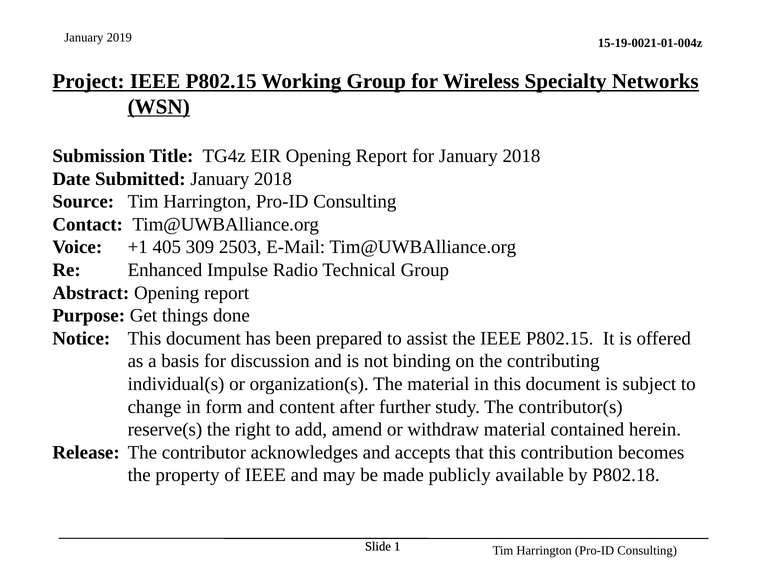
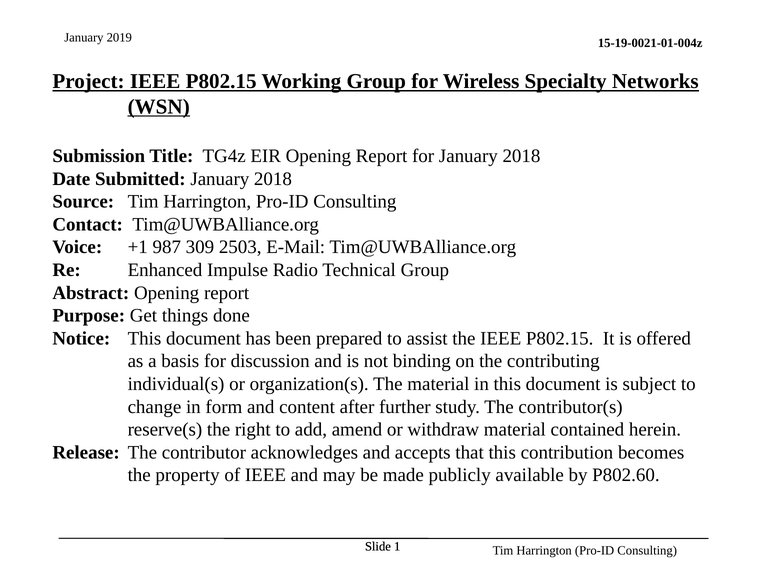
405: 405 -> 987
P802.18: P802.18 -> P802.60
